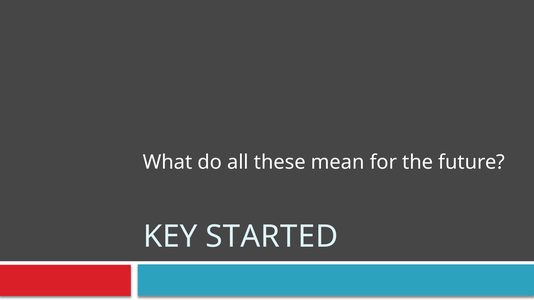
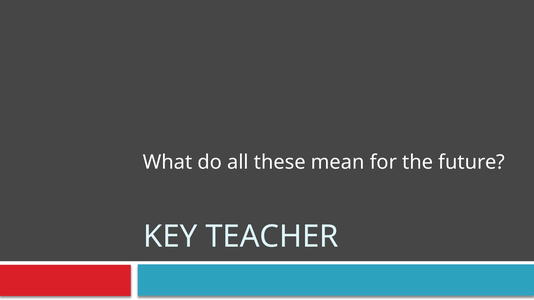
STARTED: STARTED -> TEACHER
